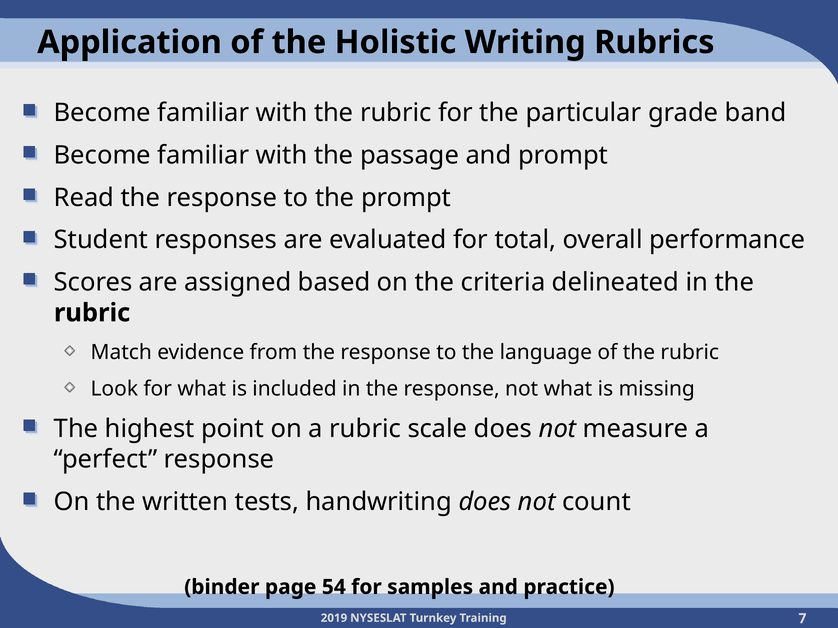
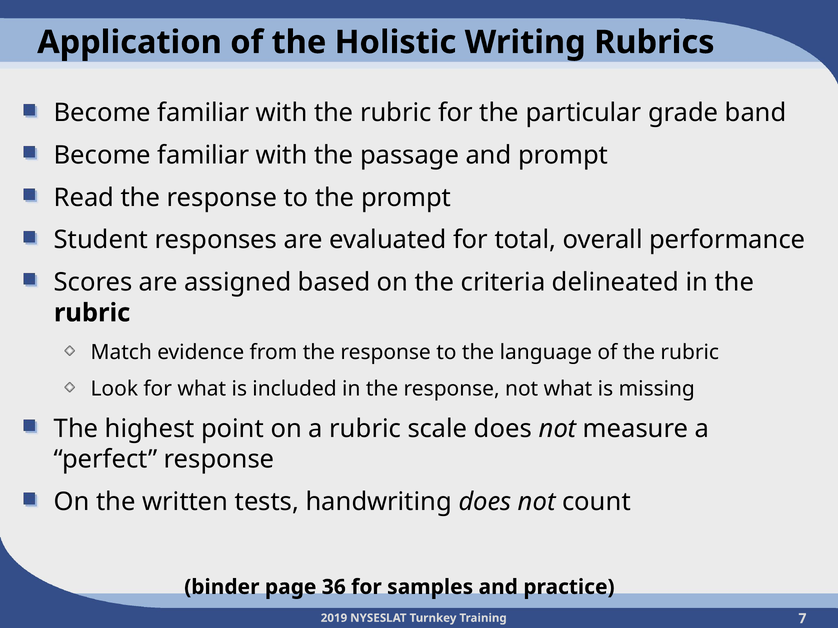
54: 54 -> 36
